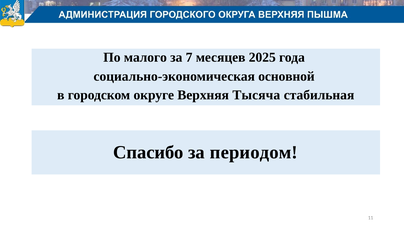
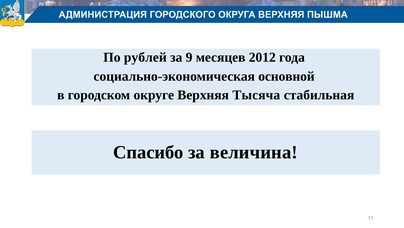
малого: малого -> рублей
7: 7 -> 9
2025: 2025 -> 2012
периодом: периодом -> величина
